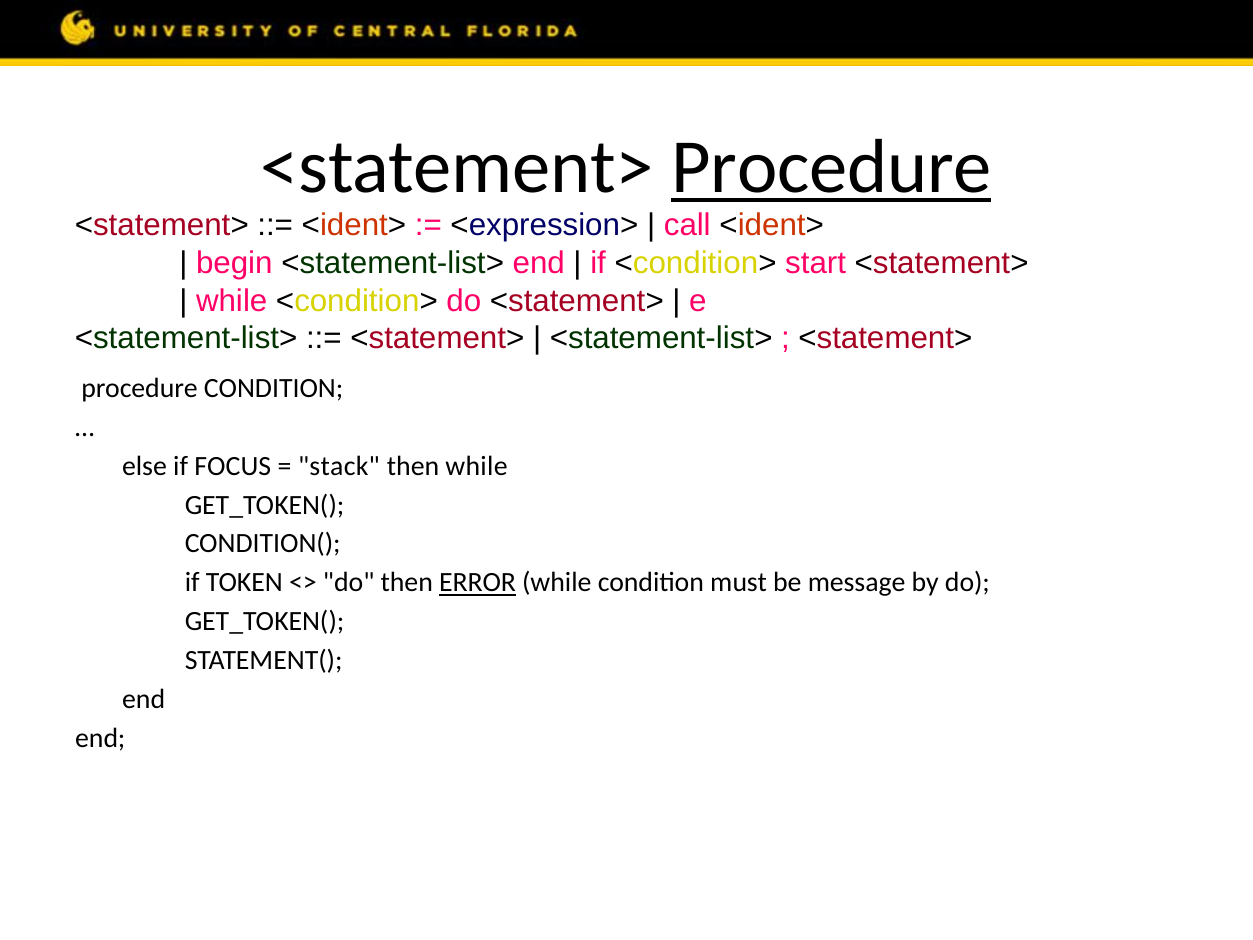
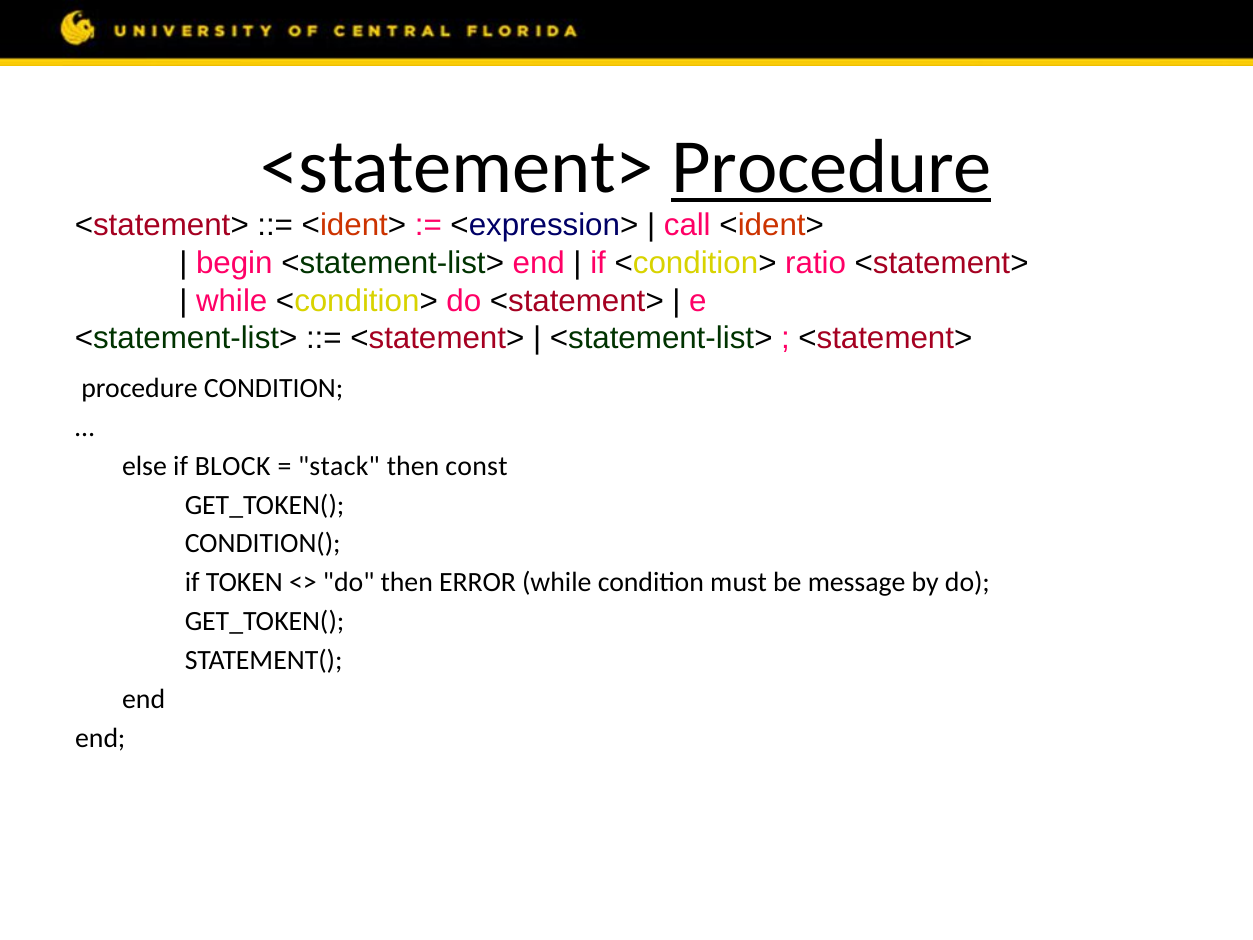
start: start -> ratio
FOCUS: FOCUS -> BLOCK
then while: while -> const
ERROR underline: present -> none
